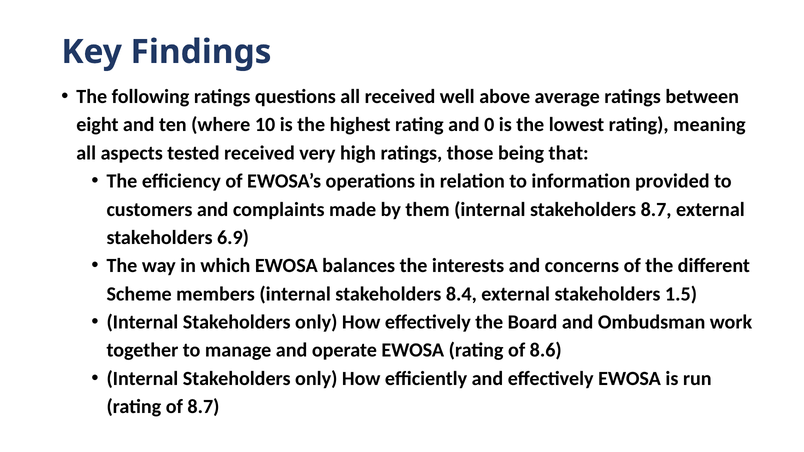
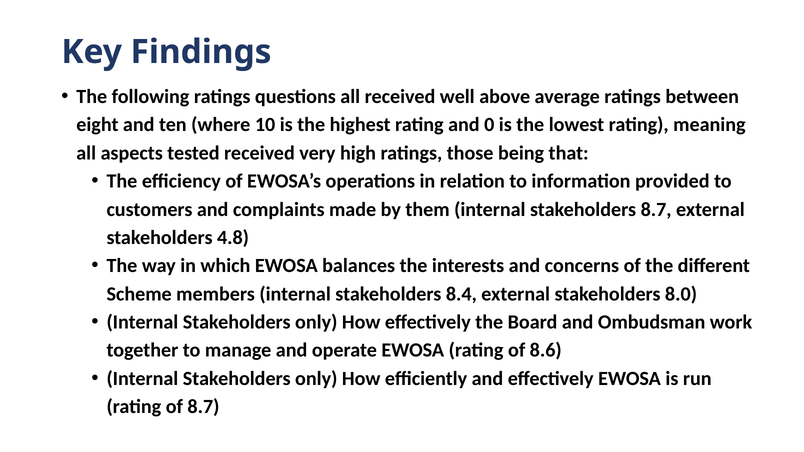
6.9: 6.9 -> 4.8
1.5: 1.5 -> 8.0
